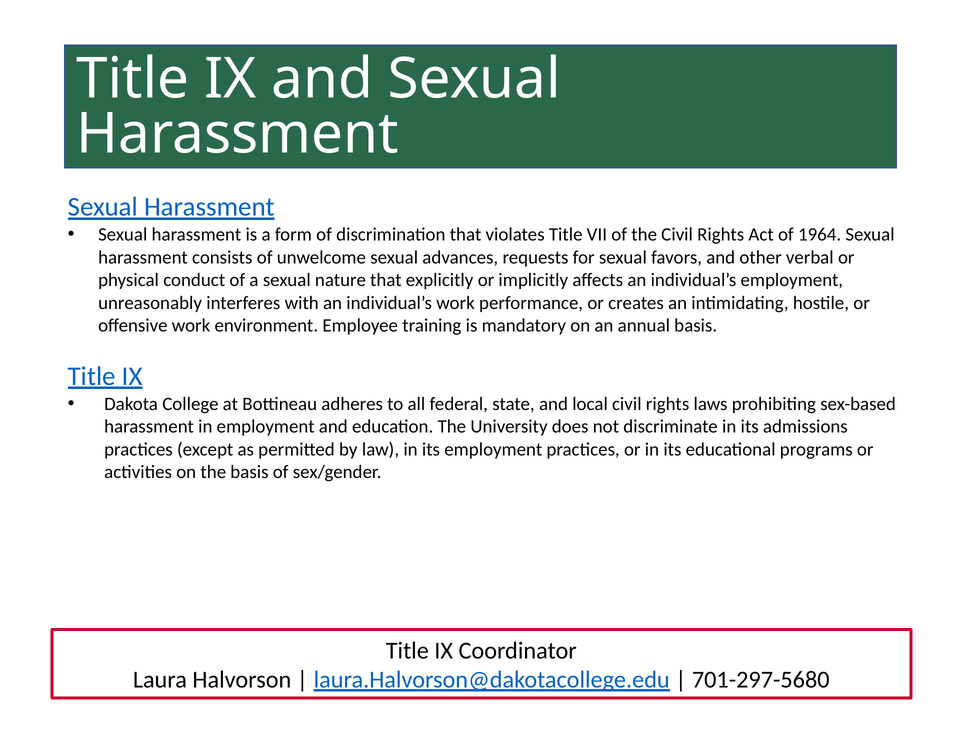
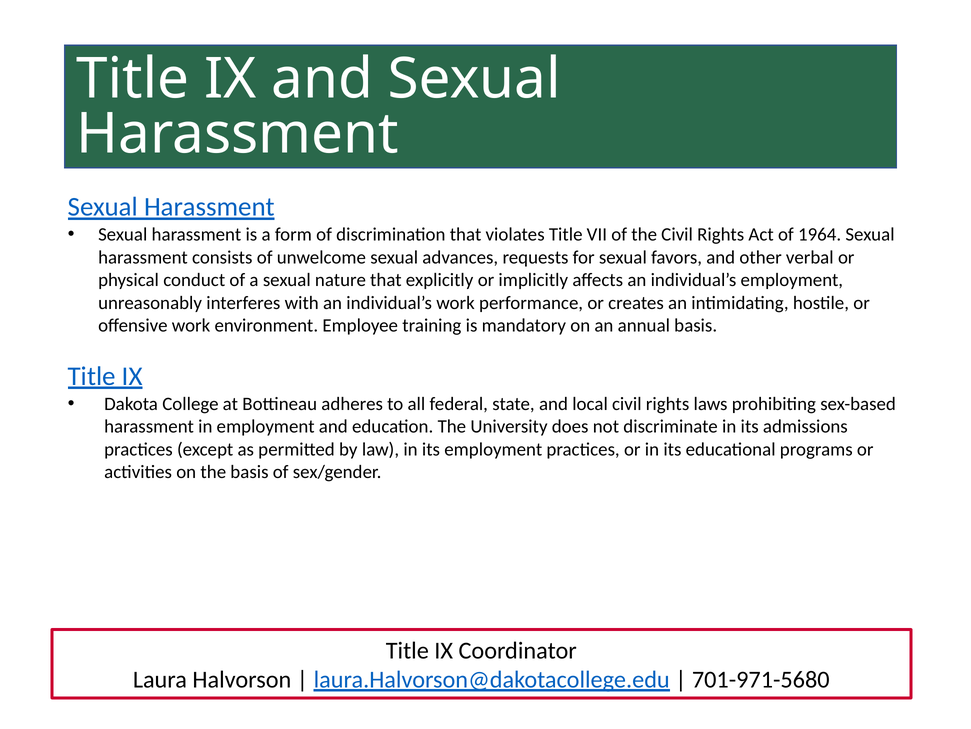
701-297-5680: 701-297-5680 -> 701-971-5680
